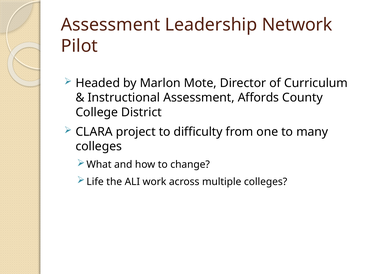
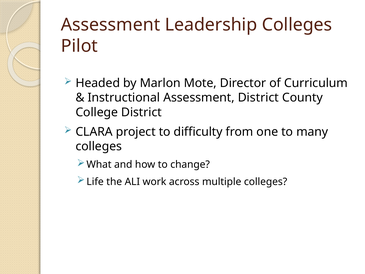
Leadership Network: Network -> Colleges
Assessment Affords: Affords -> District
